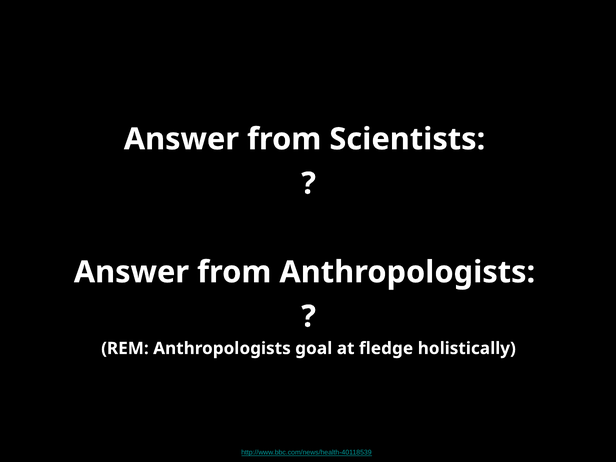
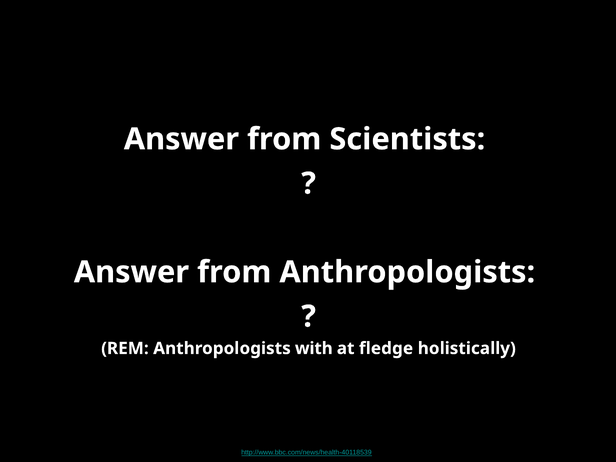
goal: goal -> with
